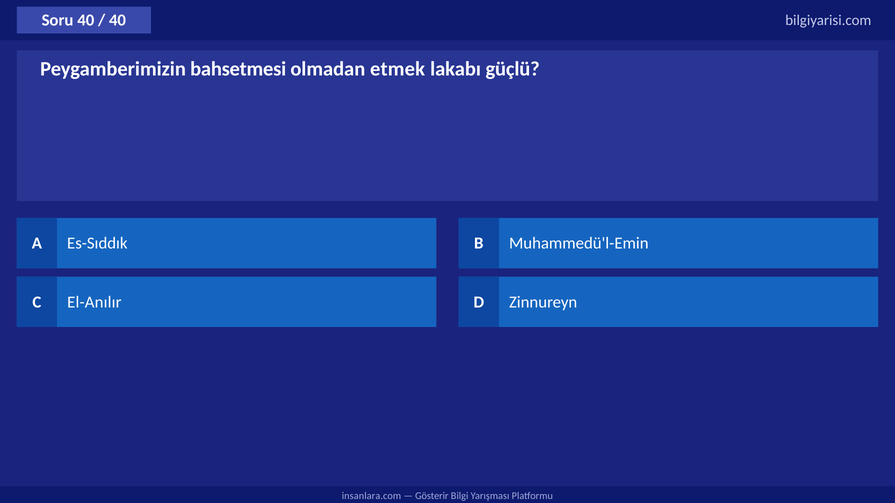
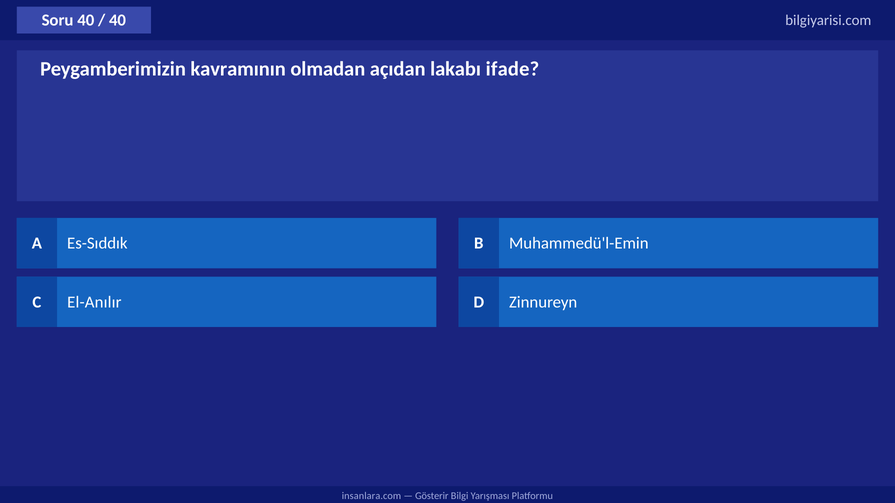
bahsetmesi: bahsetmesi -> kavramının
etmek: etmek -> açıdan
güçlü: güçlü -> ifade
